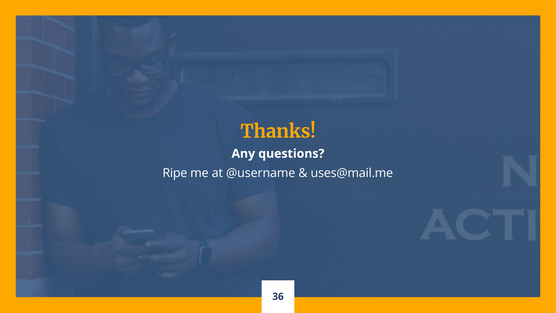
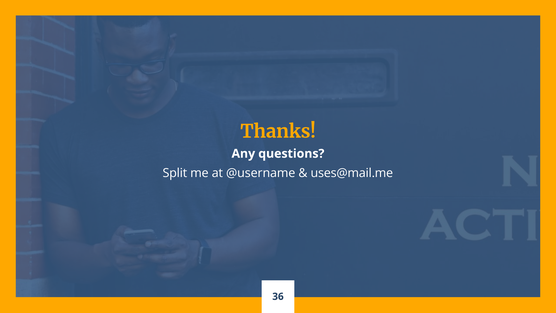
Ripe: Ripe -> Split
